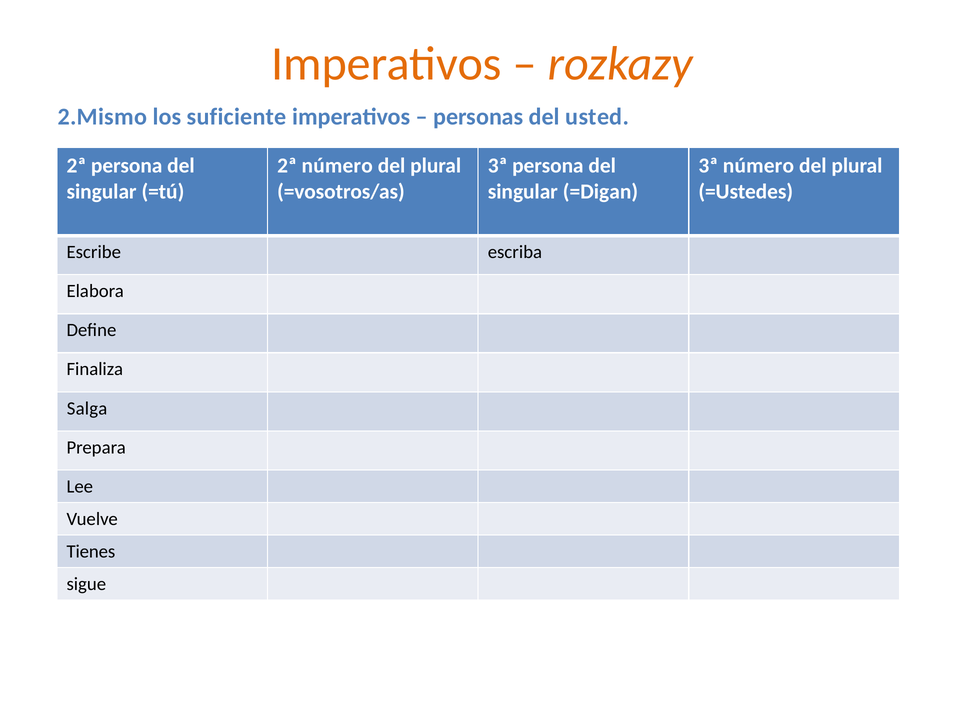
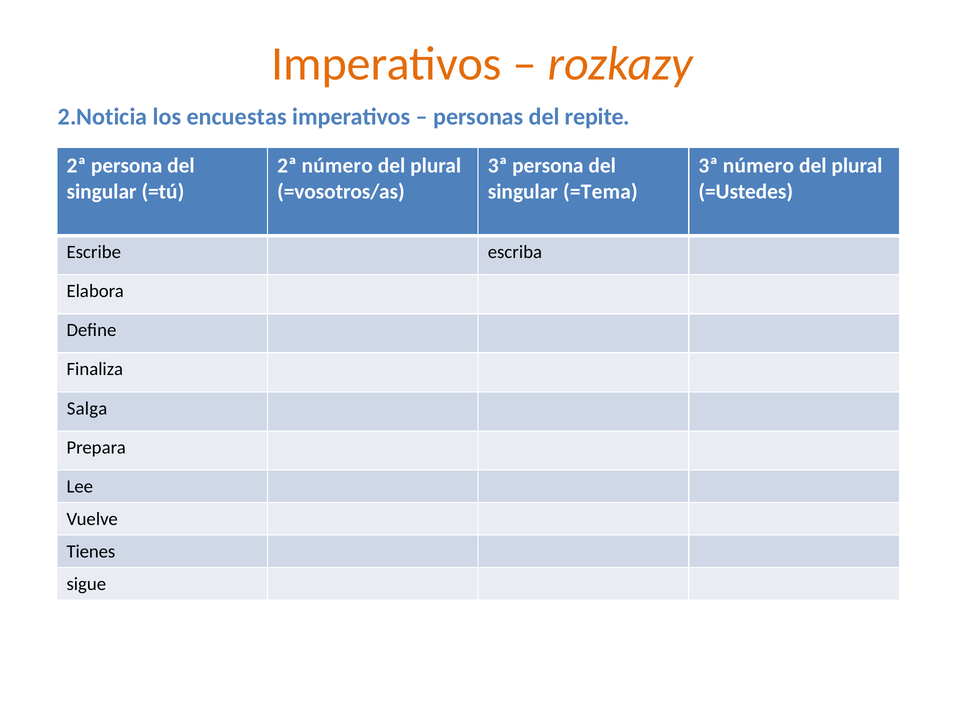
2.Mismo: 2.Mismo -> 2.Noticia
suficiente: suficiente -> encuestas
usted: usted -> repite
=Digan: =Digan -> =Tema
